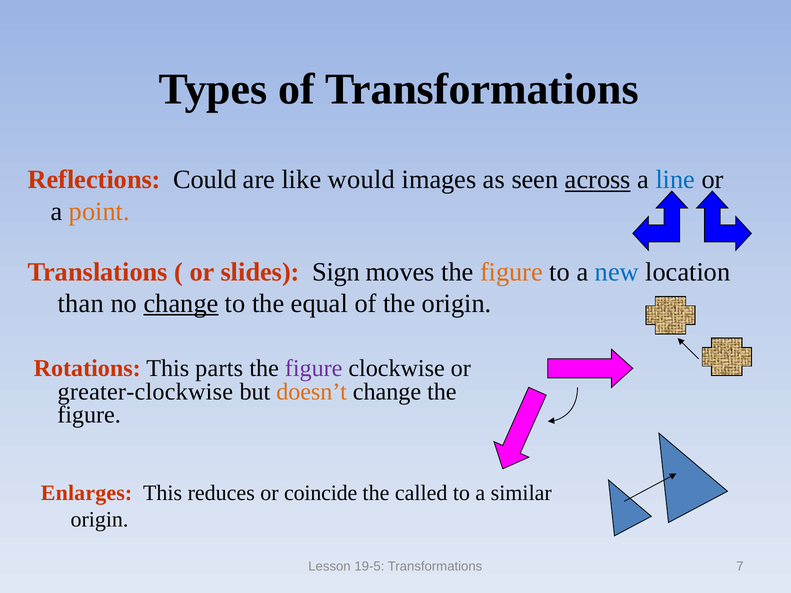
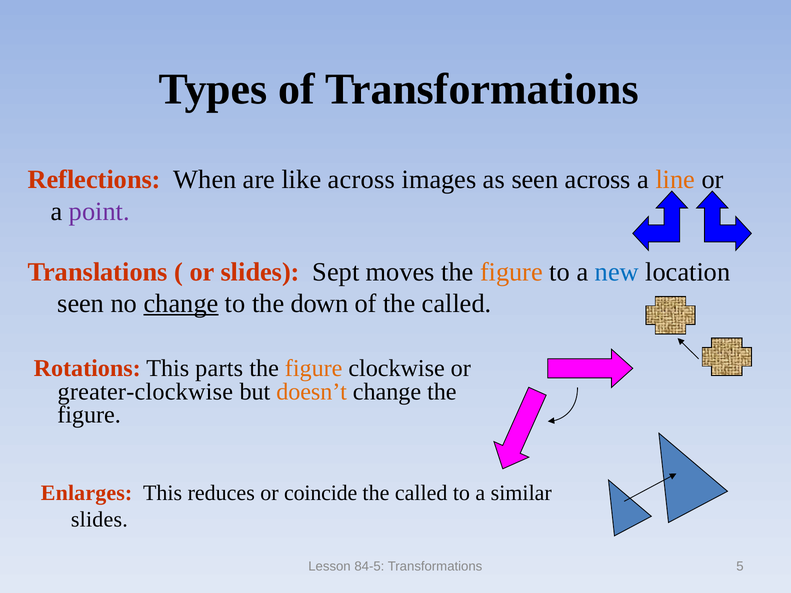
Could: Could -> When
like would: would -> across
across at (598, 180) underline: present -> none
line colour: blue -> orange
point colour: orange -> purple
Sign: Sign -> Sept
than at (81, 304): than -> seen
equal: equal -> down
of the origin: origin -> called
figure at (314, 369) colour: purple -> orange
origin at (100, 520): origin -> slides
19-5: 19-5 -> 84-5
7: 7 -> 5
